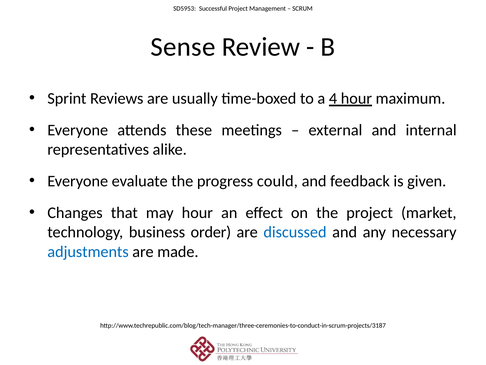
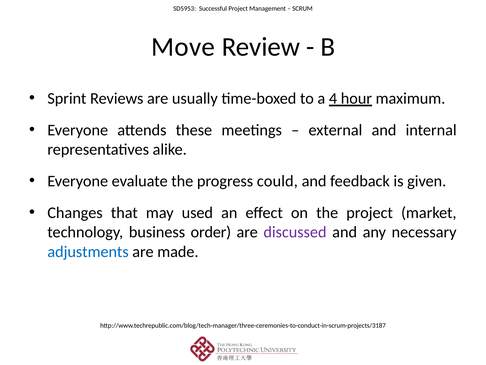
Sense: Sense -> Move
may hour: hour -> used
discussed colour: blue -> purple
